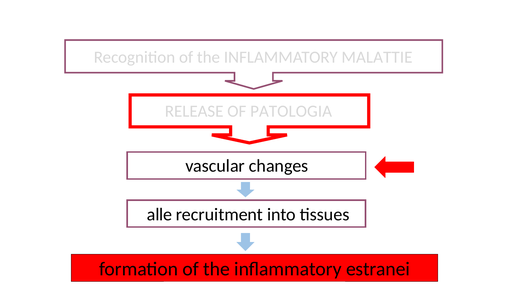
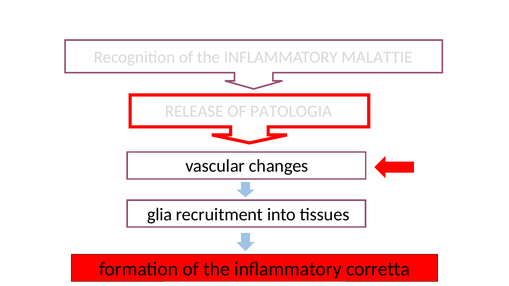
alle: alle -> glia
estranei: estranei -> corretta
